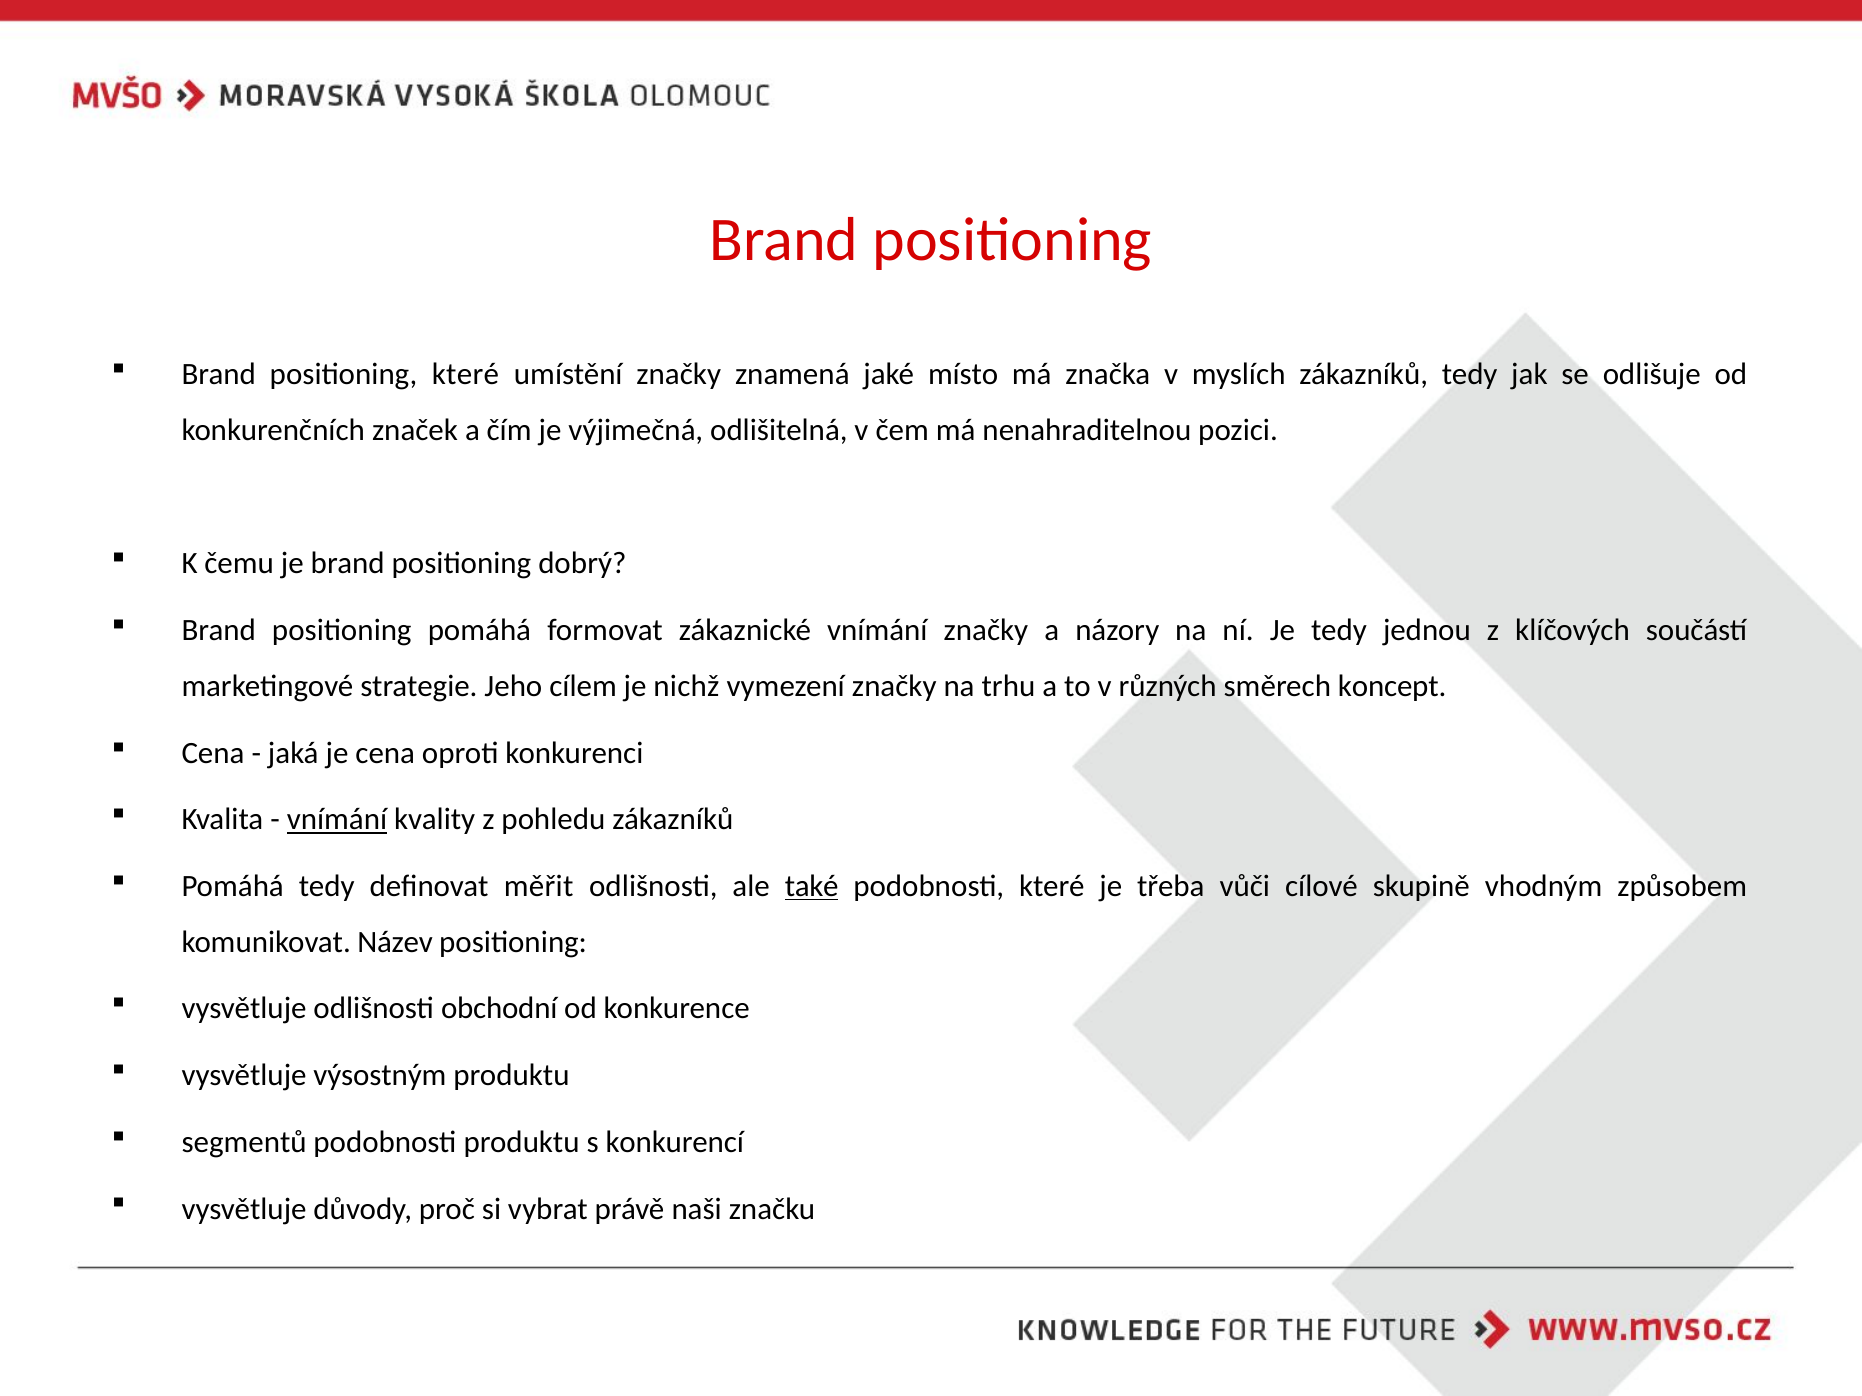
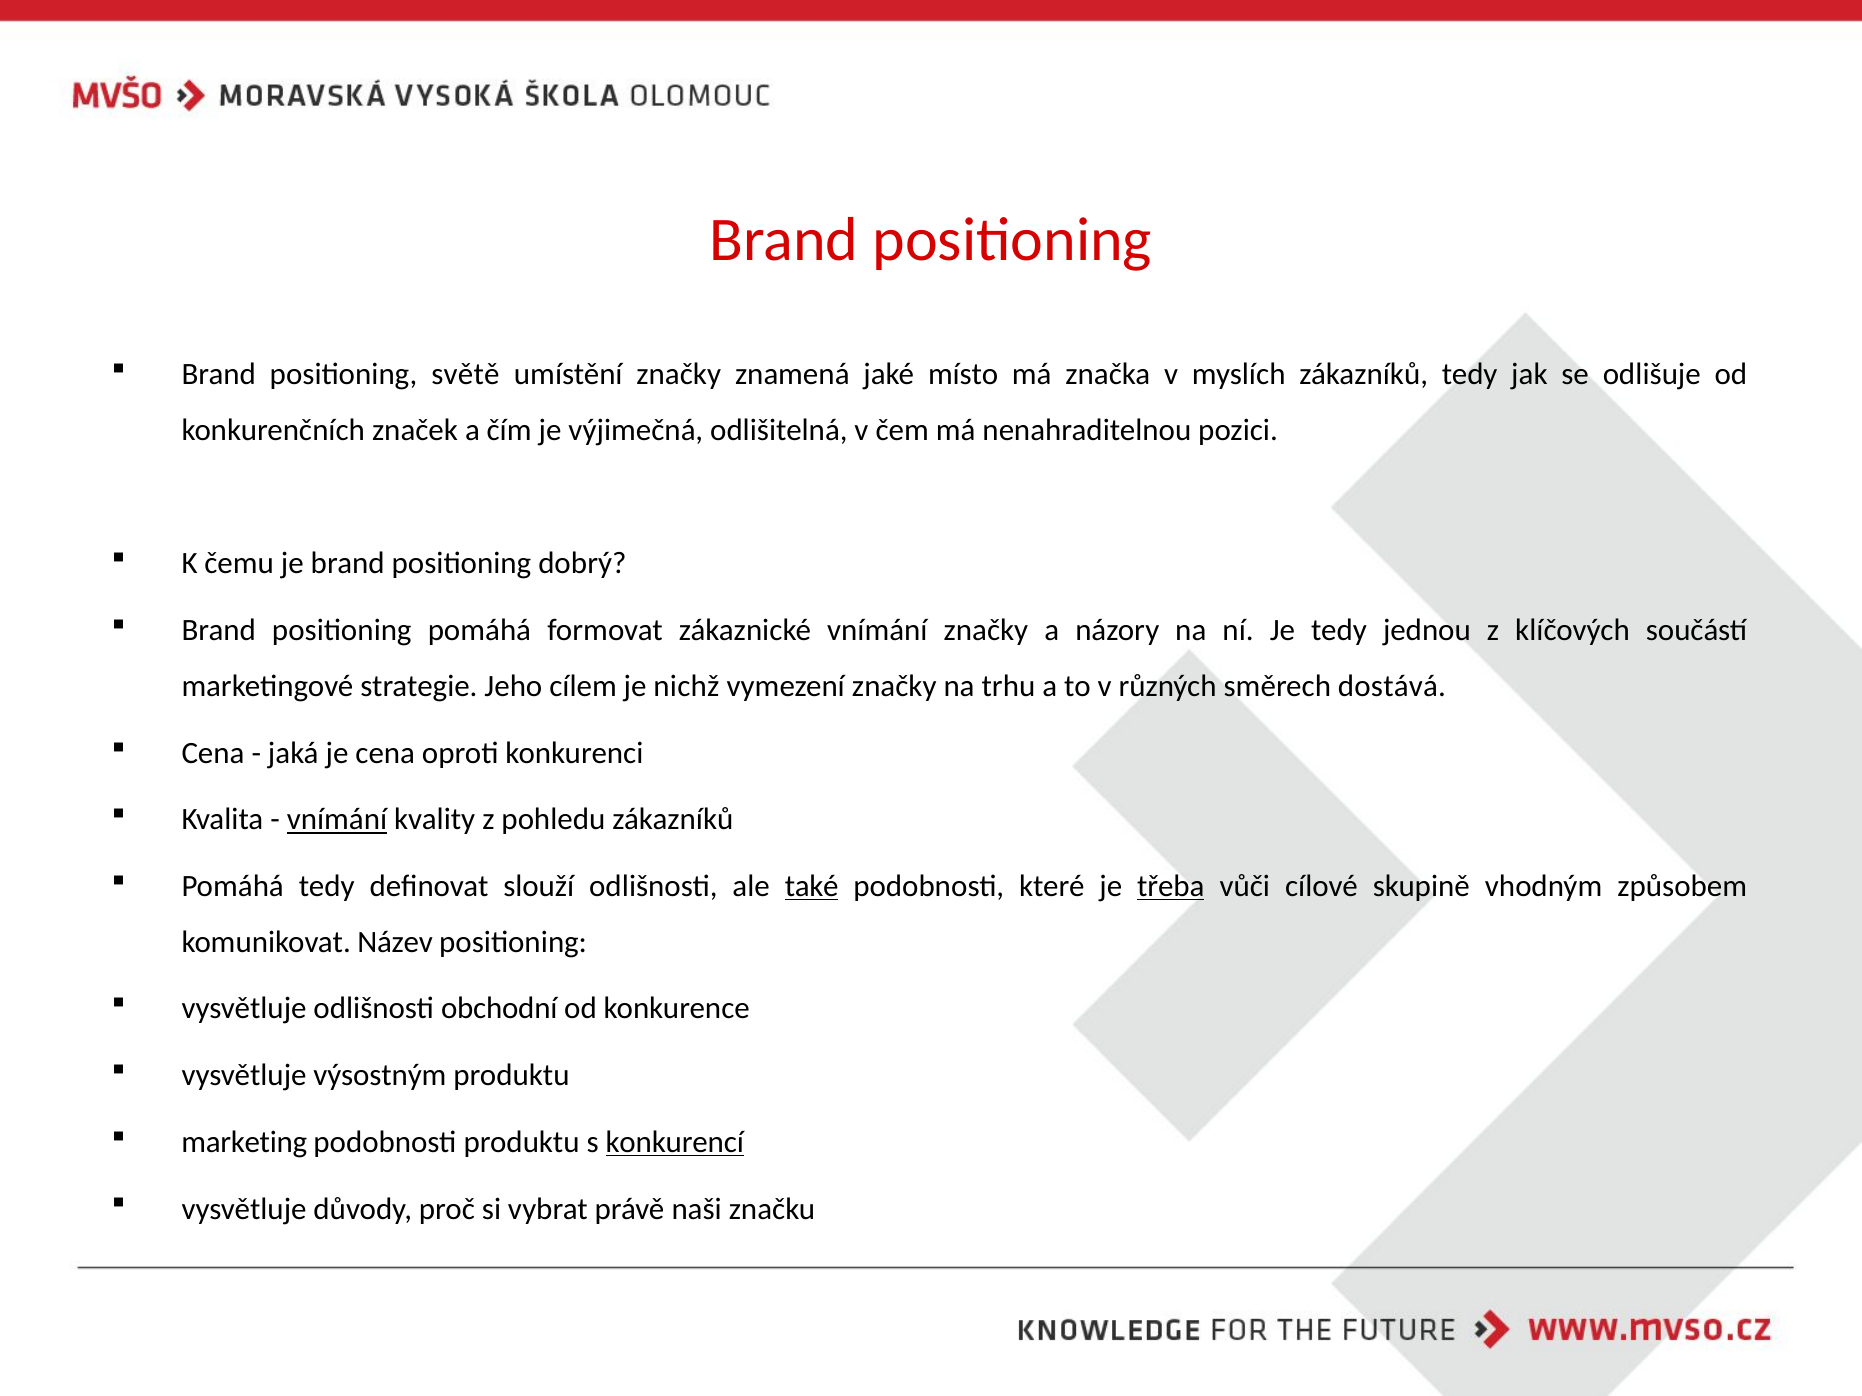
positioning které: které -> světě
koncept: koncept -> dostává
měřit: měřit -> slouží
třeba underline: none -> present
segmentů: segmentů -> marketing
konkurencí underline: none -> present
